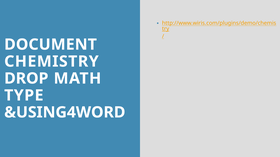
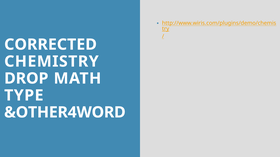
DOCUMENT: DOCUMENT -> CORRECTED
&USING4WORD: &USING4WORD -> &OTHER4WORD
